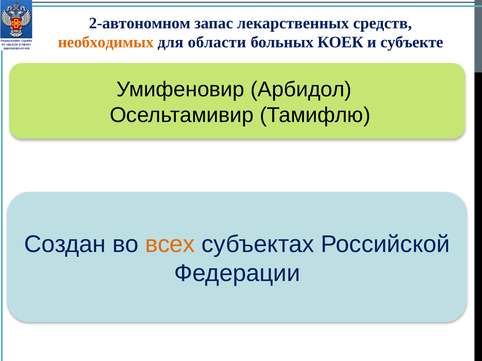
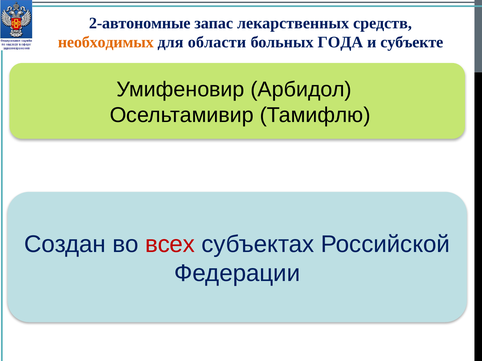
2-автономном: 2-автономном -> 2-автономные
КОЕК: КОЕК -> ГОДА
всех colour: orange -> red
